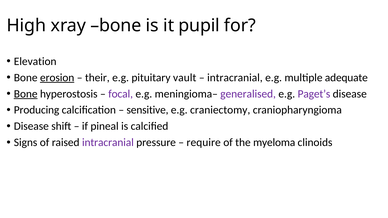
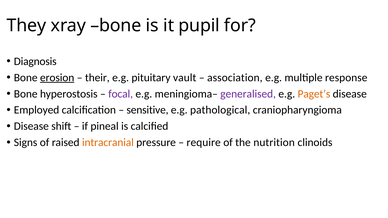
High: High -> They
Elevation: Elevation -> Diagnosis
intracranial at (235, 78): intracranial -> association
adequate: adequate -> response
Bone at (26, 94) underline: present -> none
Paget’s colour: purple -> orange
Producing: Producing -> Employed
craniectomy: craniectomy -> pathological
intracranial at (108, 143) colour: purple -> orange
myeloma: myeloma -> nutrition
